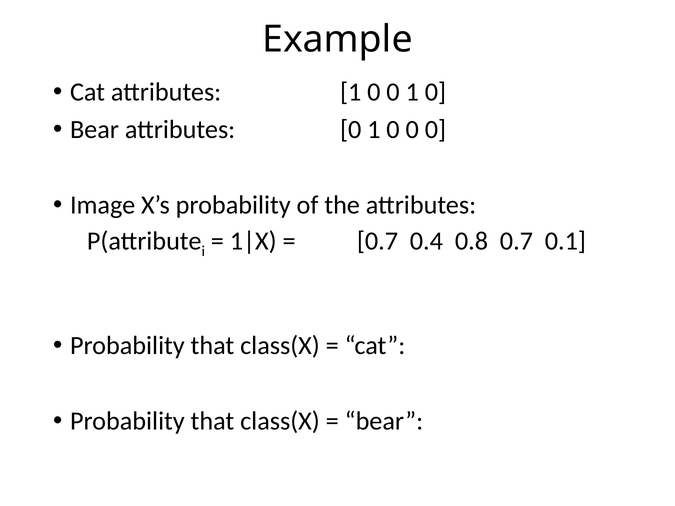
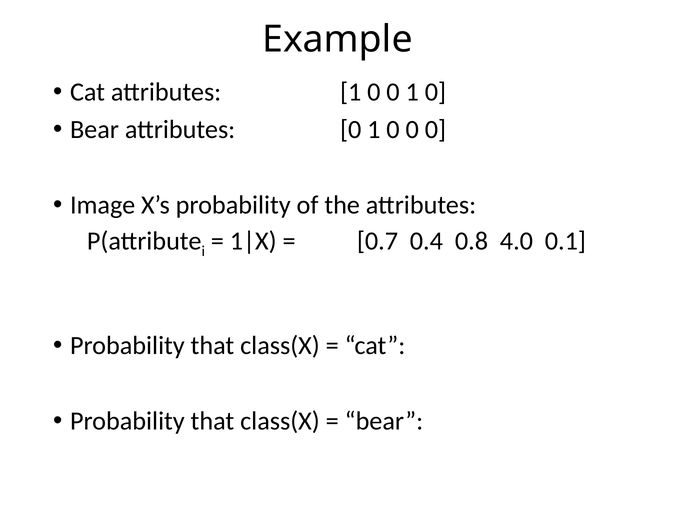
0.8 0.7: 0.7 -> 4.0
